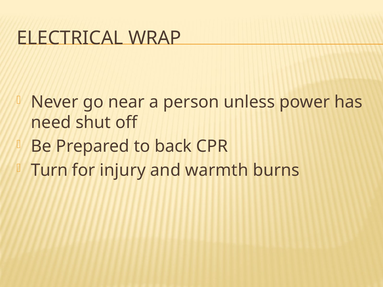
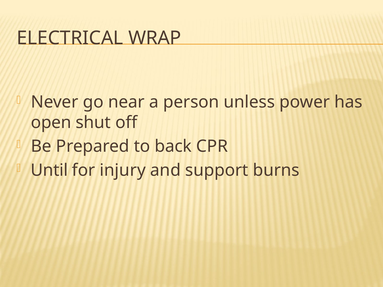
need: need -> open
Turn: Turn -> Until
warmth: warmth -> support
